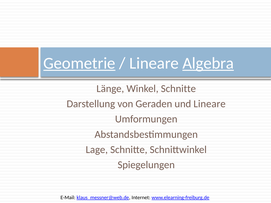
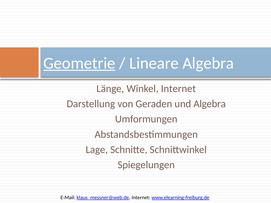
Algebra at (208, 63) underline: present -> none
Winkel Schnitte: Schnitte -> Internet
und Lineare: Lineare -> Algebra
